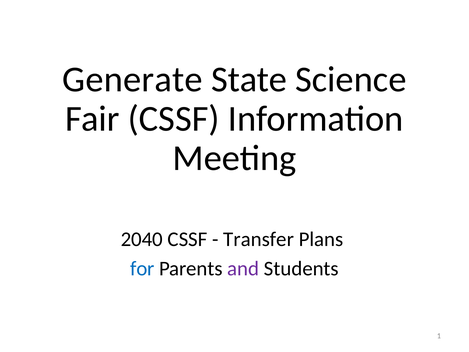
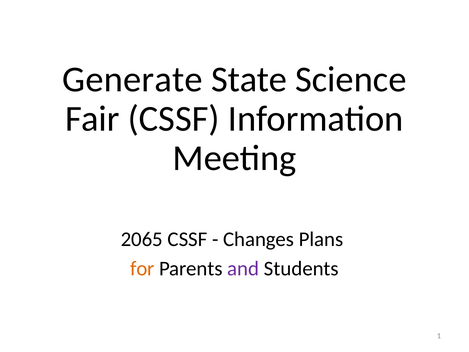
2040: 2040 -> 2065
Transfer: Transfer -> Changes
for colour: blue -> orange
